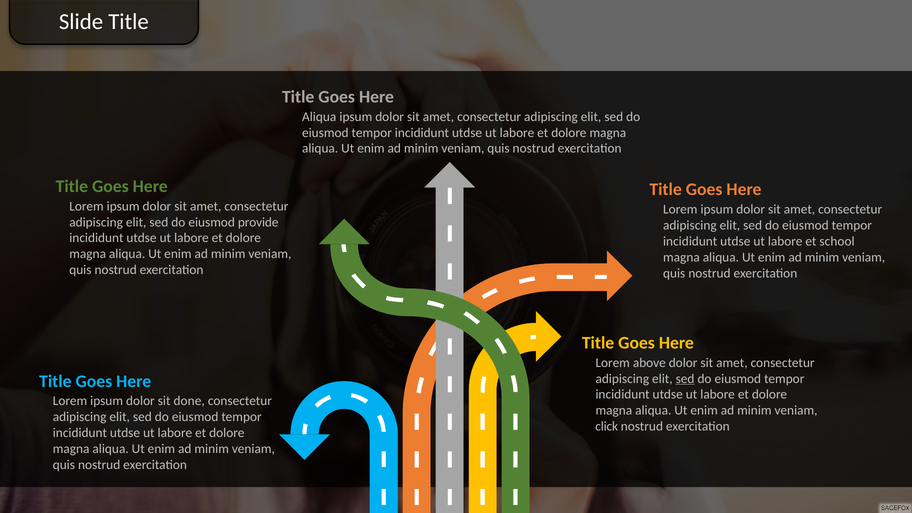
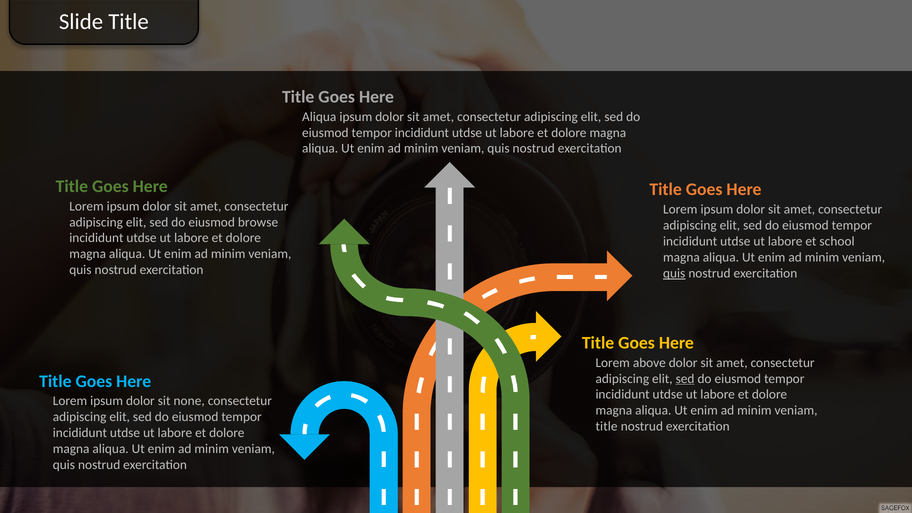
provide: provide -> browse
quis at (674, 273) underline: none -> present
done: done -> none
click at (607, 427): click -> title
